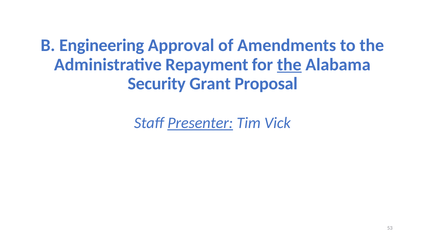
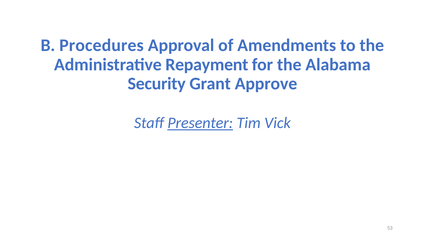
Engineering: Engineering -> Procedures
the at (289, 65) underline: present -> none
Proposal: Proposal -> Approve
